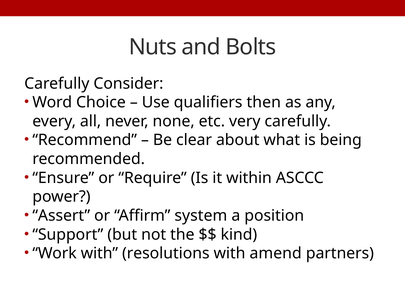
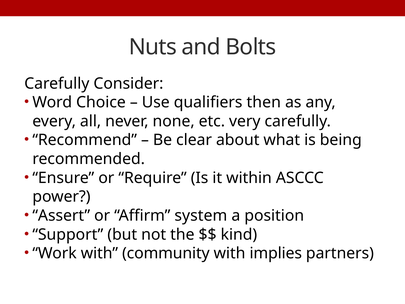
resolutions: resolutions -> community
amend: amend -> implies
